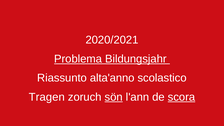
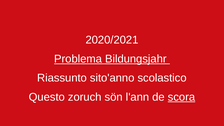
alta'anno: alta'anno -> sito'anno
Tragen: Tragen -> Questo
sön underline: present -> none
